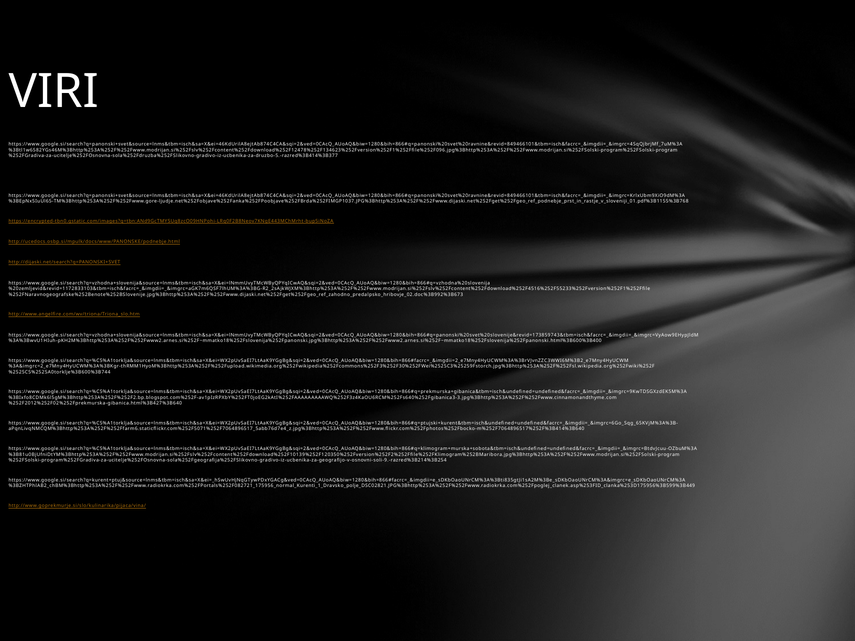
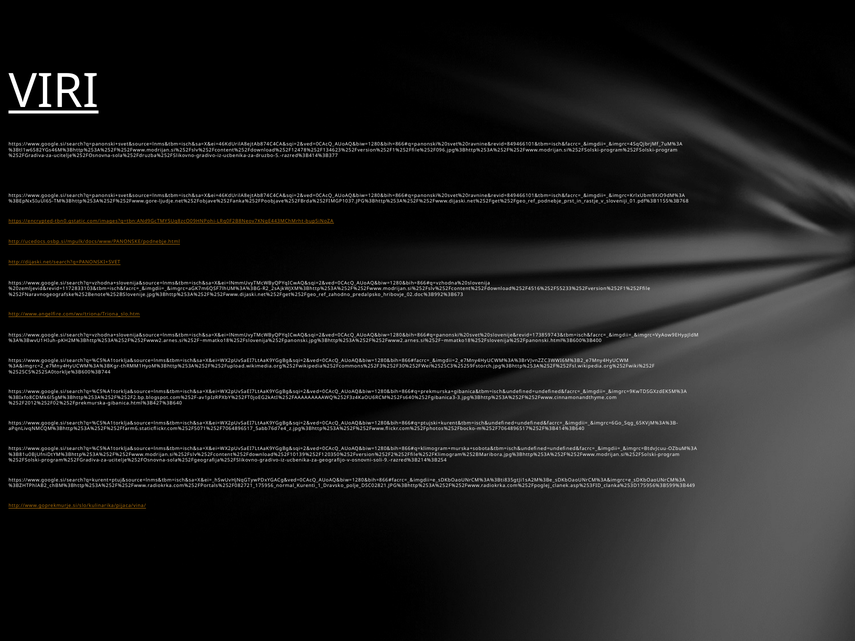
VIRI underline: none -> present
